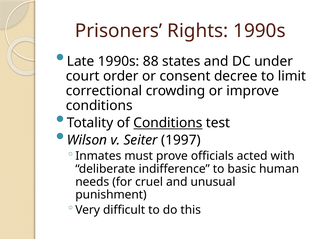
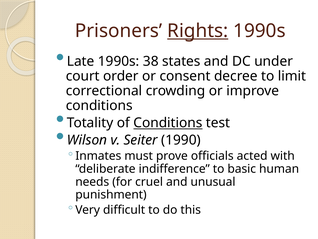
Rights underline: none -> present
88: 88 -> 38
1997: 1997 -> 1990
